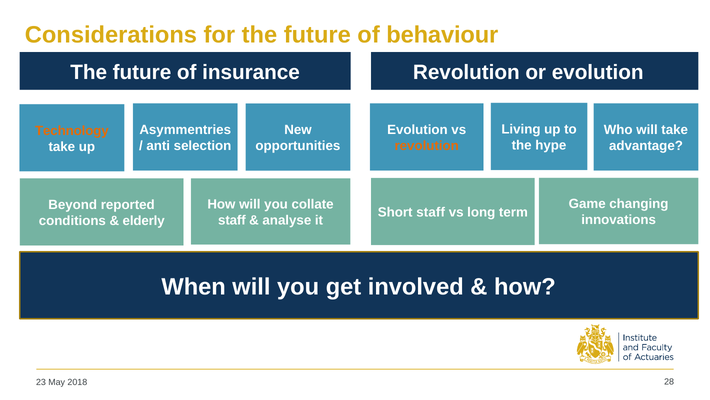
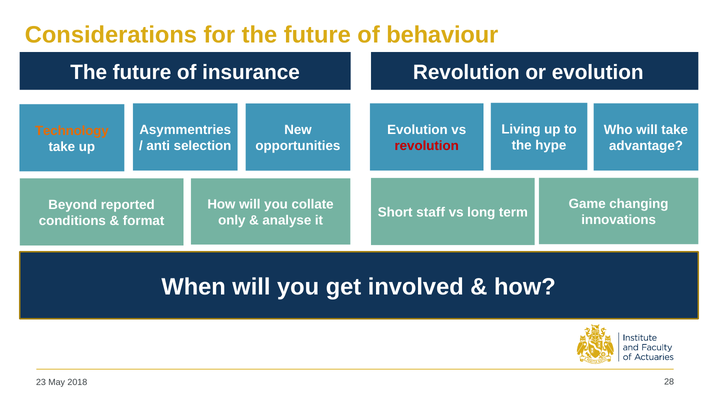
revolution at (427, 146) colour: orange -> red
staff at (232, 220): staff -> only
elderly: elderly -> format
